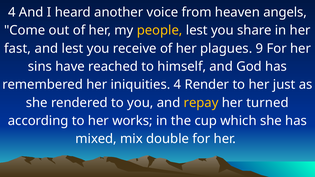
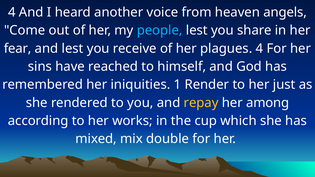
people colour: yellow -> light blue
fast: fast -> fear
plagues 9: 9 -> 4
iniquities 4: 4 -> 1
turned: turned -> among
